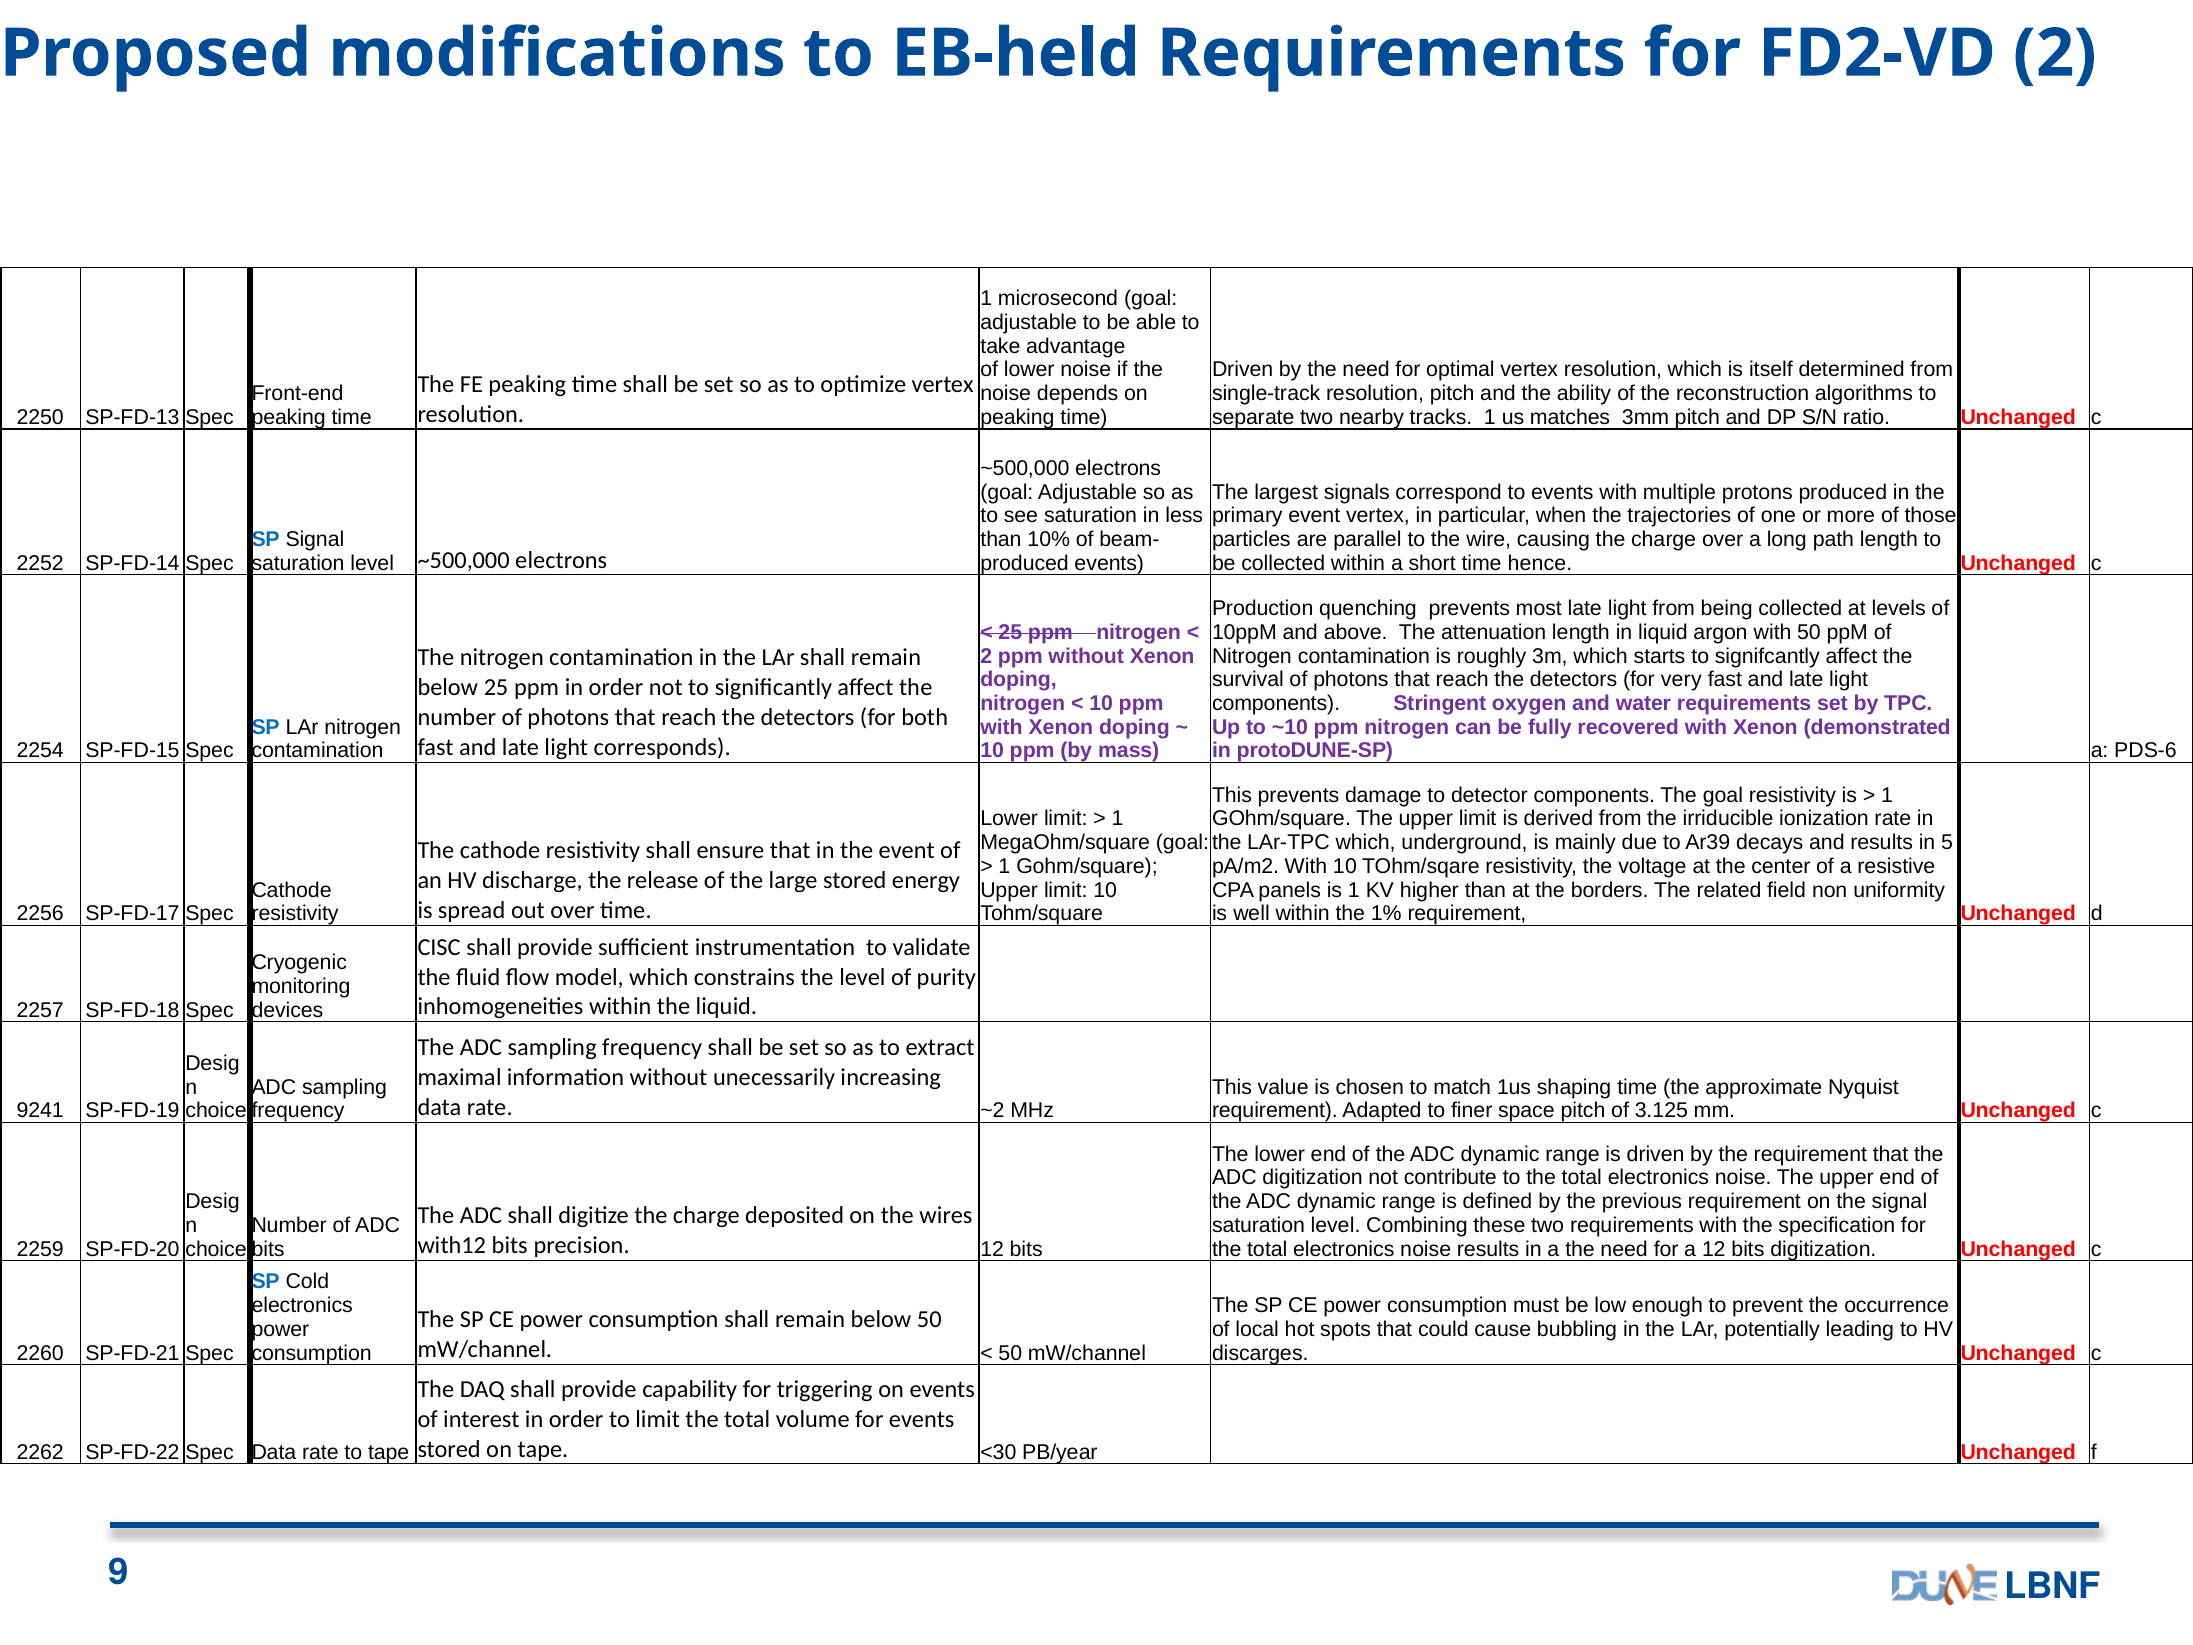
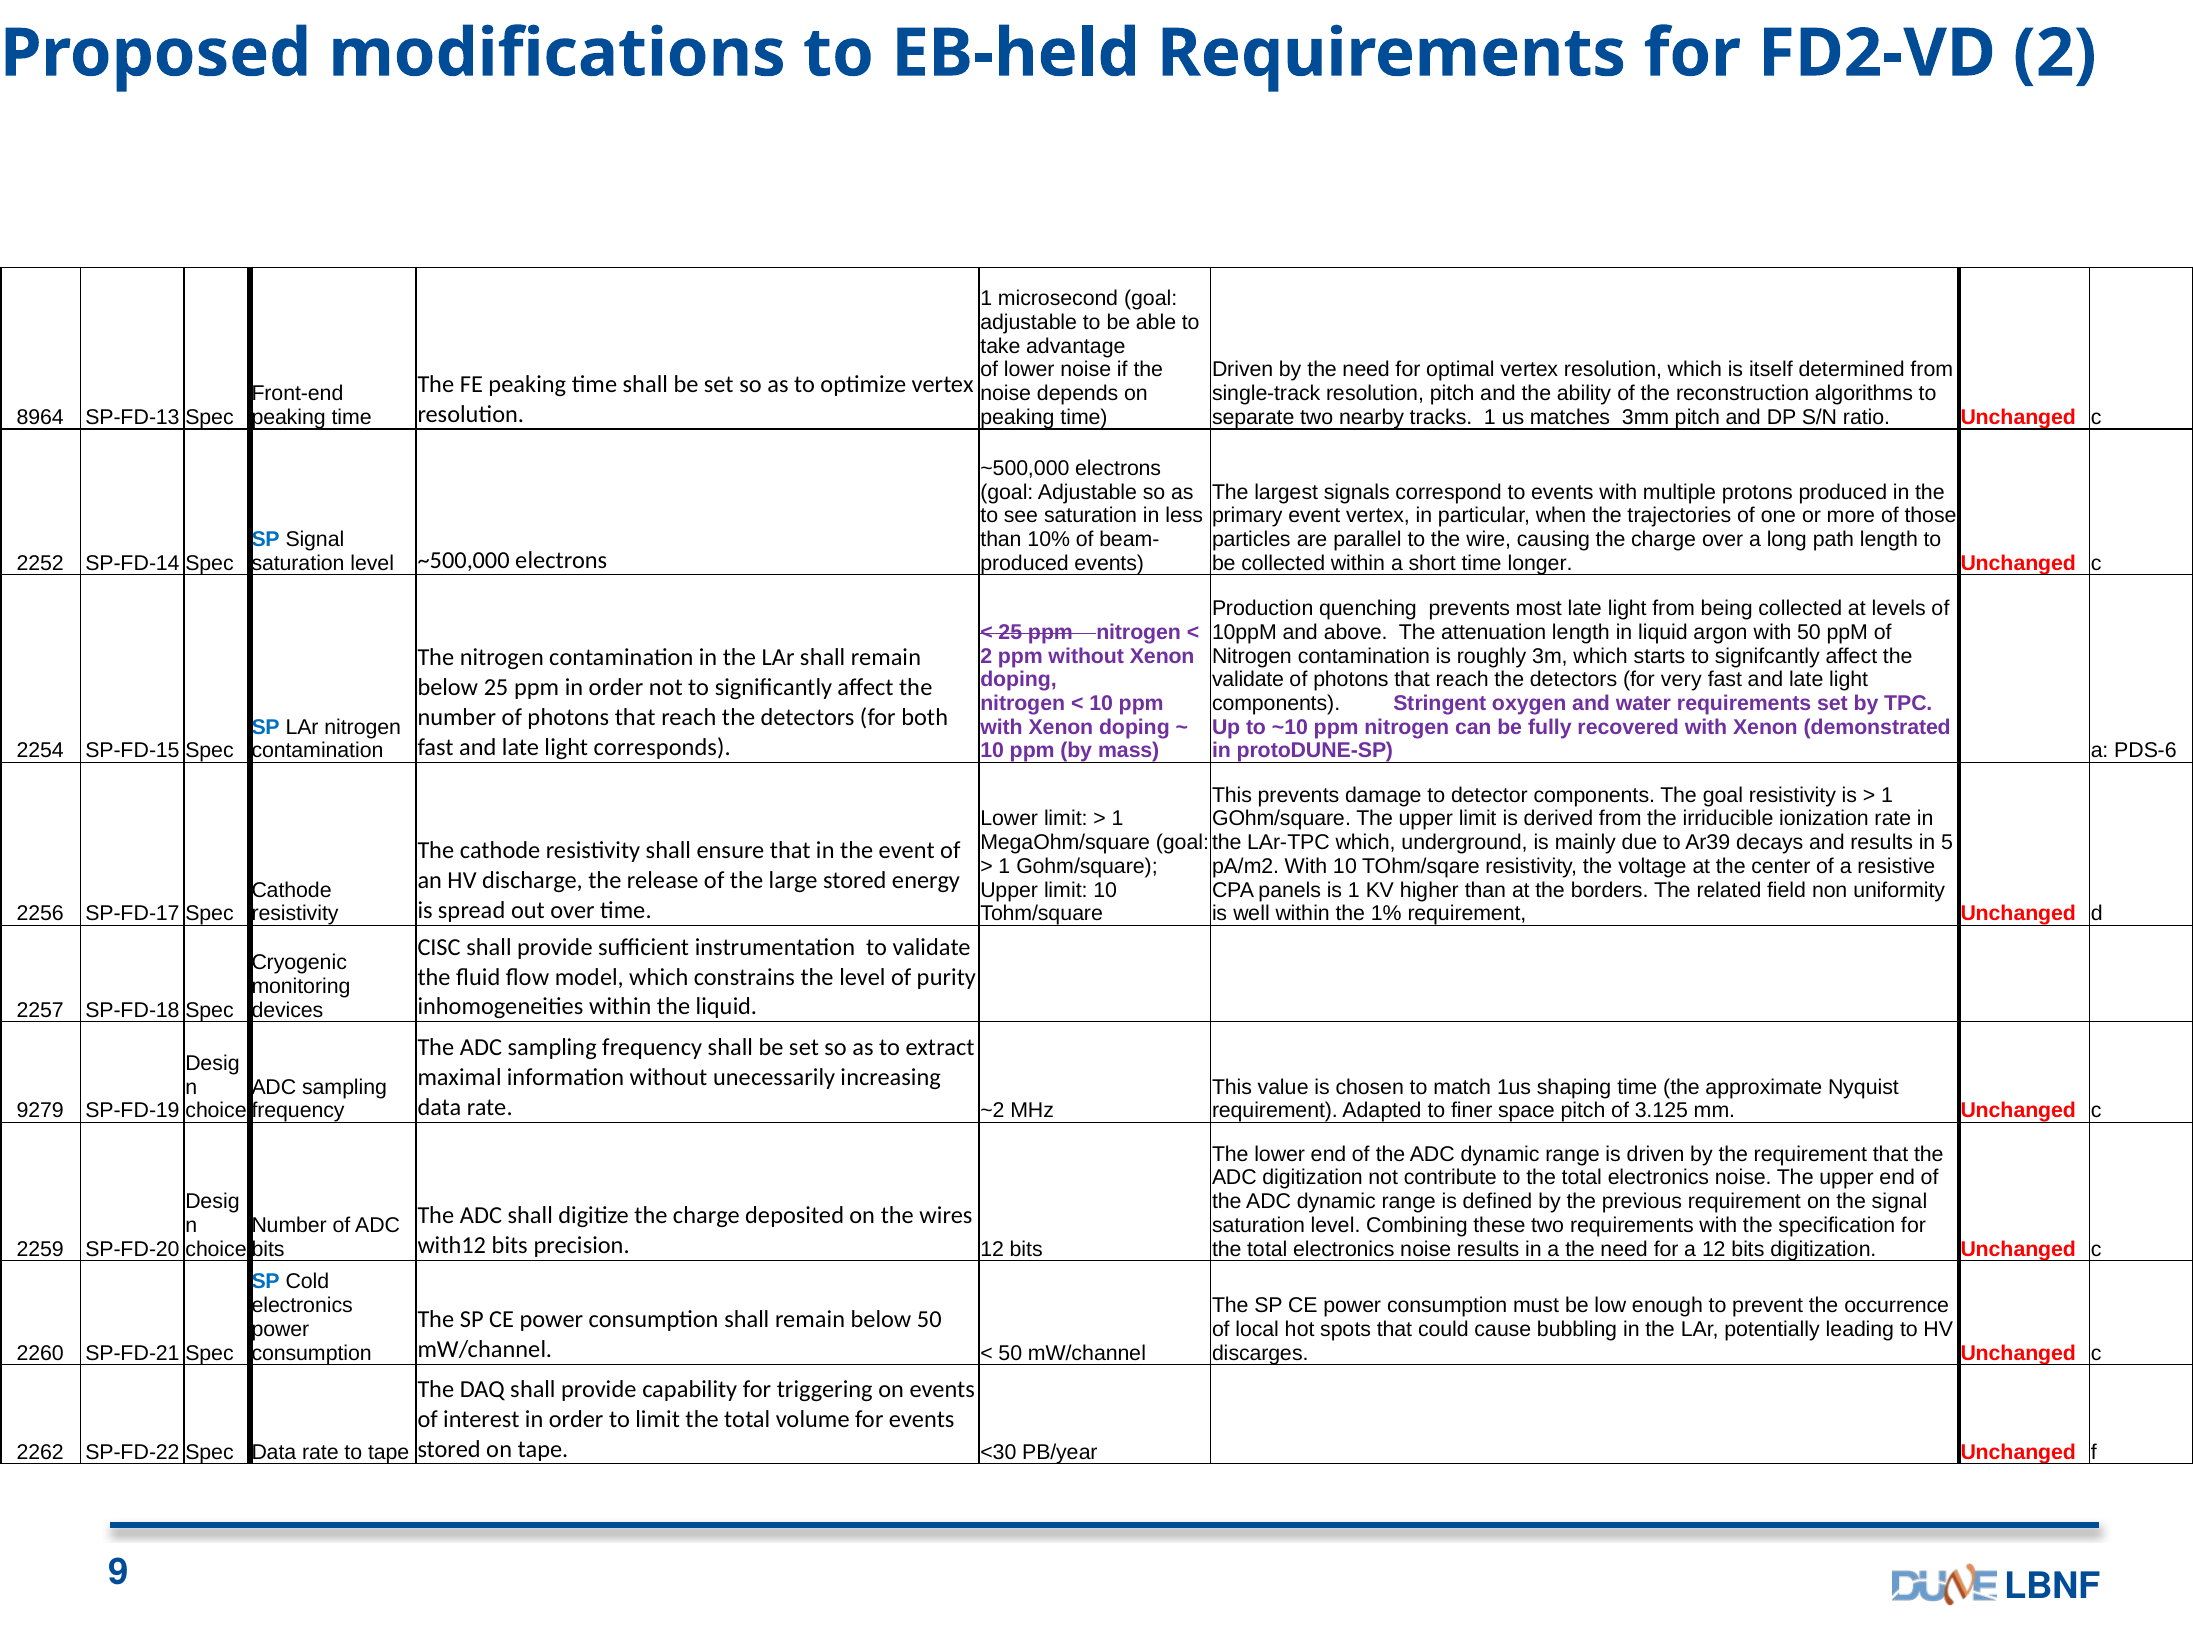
2250: 2250 -> 8964
hence: hence -> longer
survival at (1248, 680): survival -> validate
9241: 9241 -> 9279
